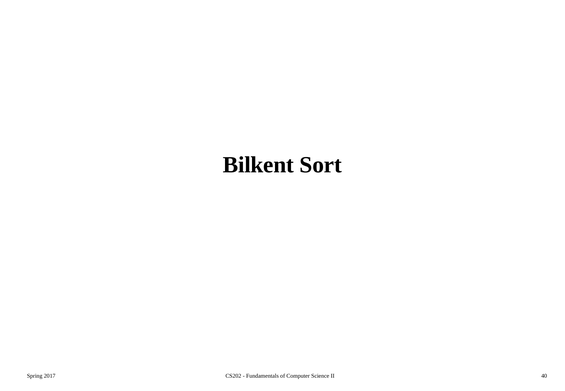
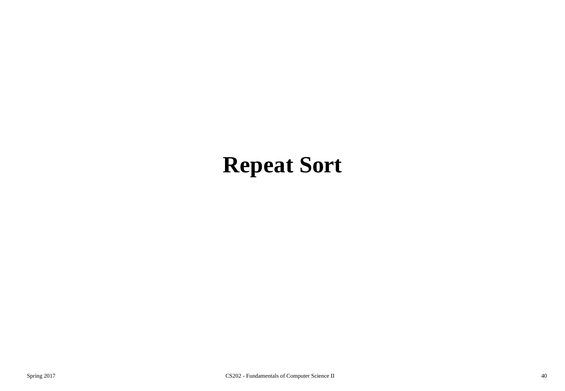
Bilkent: Bilkent -> Repeat
